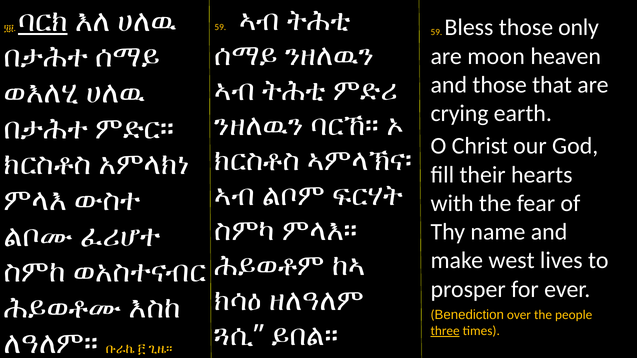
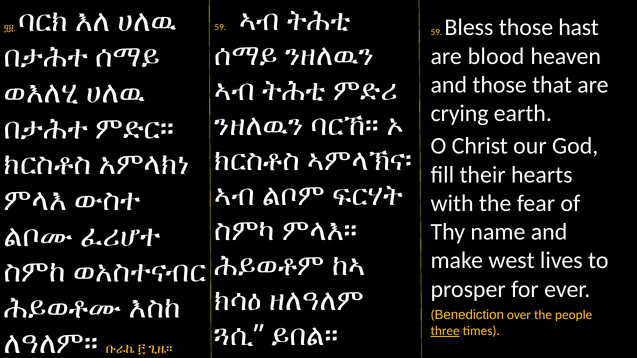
ባርክ underline: present -> none
only: only -> hast
moon: moon -> blood
